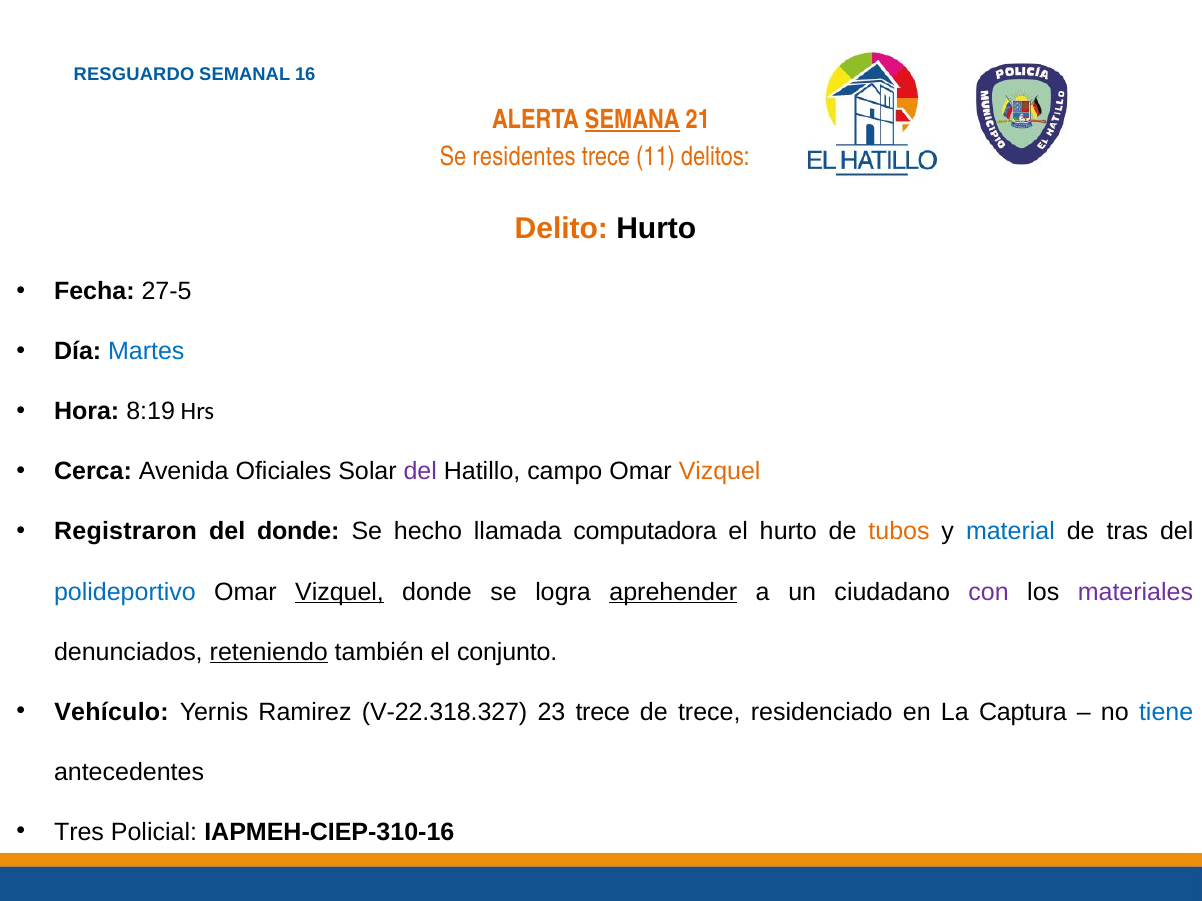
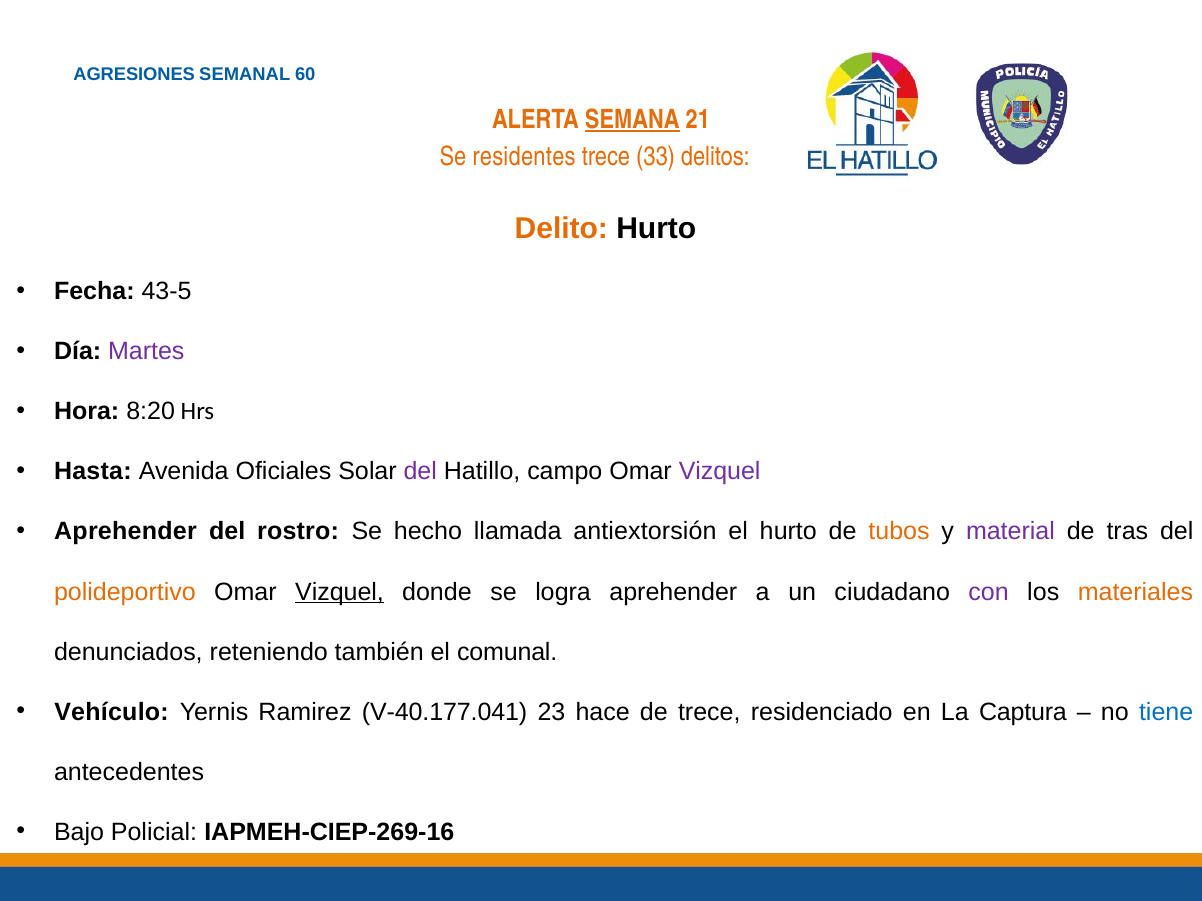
RESGUARDO: RESGUARDO -> AGRESIONES
16: 16 -> 60
11: 11 -> 33
27-5: 27-5 -> 43-5
Martes colour: blue -> purple
8:19: 8:19 -> 8:20
Cerca: Cerca -> Hasta
Vizquel at (720, 472) colour: orange -> purple
Registraron at (125, 532): Registraron -> Aprehender
del donde: donde -> rostro
computadora: computadora -> antiextorsión
material colour: blue -> purple
polideportivo colour: blue -> orange
aprehender at (673, 592) underline: present -> none
materiales colour: purple -> orange
reteniendo underline: present -> none
conjunto: conjunto -> comunal
V-22.318.327: V-22.318.327 -> V-40.177.041
23 trece: trece -> hace
Tres: Tres -> Bajo
IAPMEH-CIEP-310-16: IAPMEH-CIEP-310-16 -> IAPMEH-CIEP-269-16
